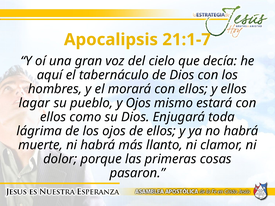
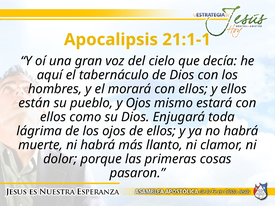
21:1-7: 21:1-7 -> 21:1-1
lagar: lagar -> están
